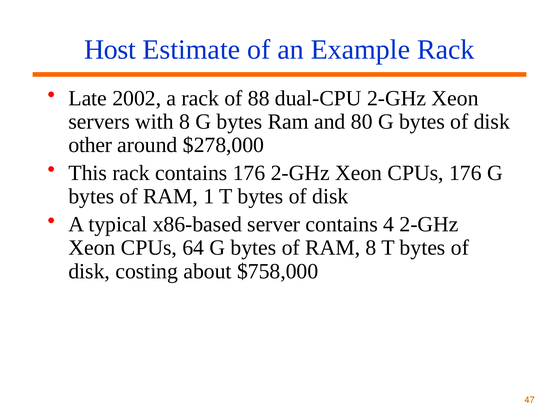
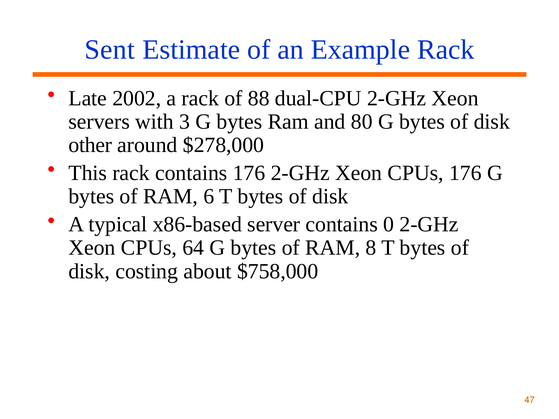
Host: Host -> Sent
with 8: 8 -> 3
1: 1 -> 6
4: 4 -> 0
